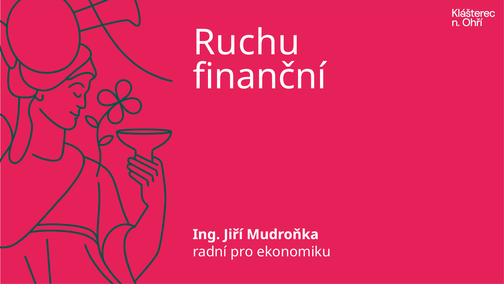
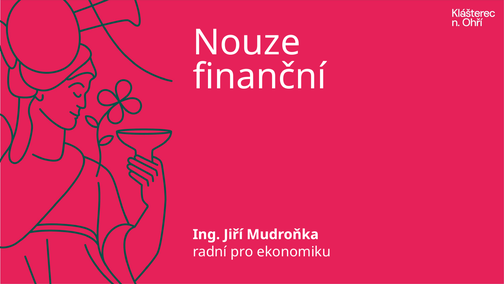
Ruchu: Ruchu -> Nouze
